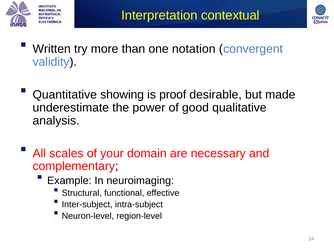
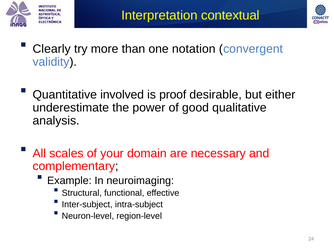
Written: Written -> Clearly
showing: showing -> involved
made: made -> either
